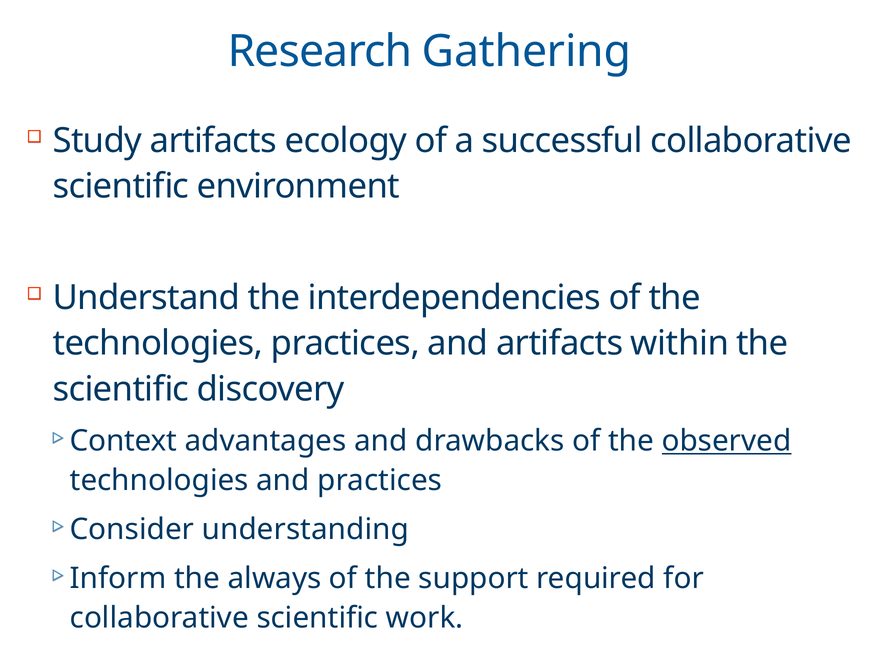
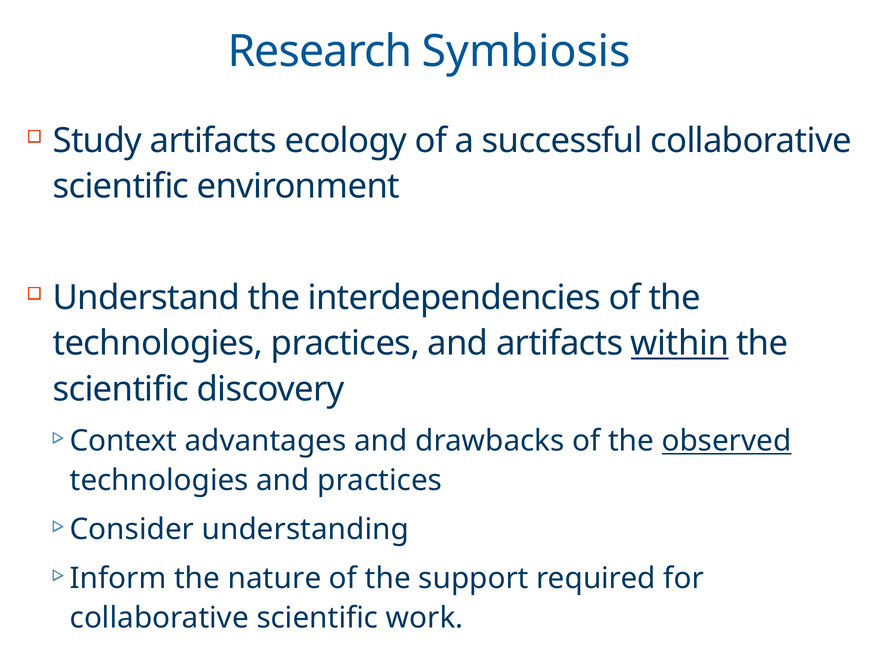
Gathering: Gathering -> Symbiosis
within underline: none -> present
always: always -> nature
